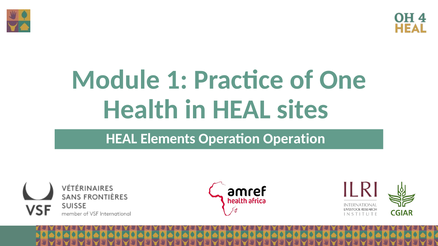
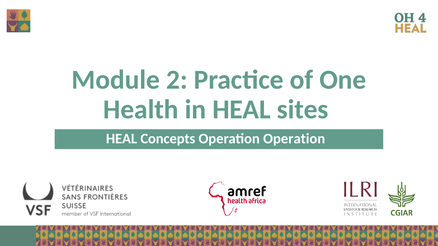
1: 1 -> 2
Elements: Elements -> Concepts
